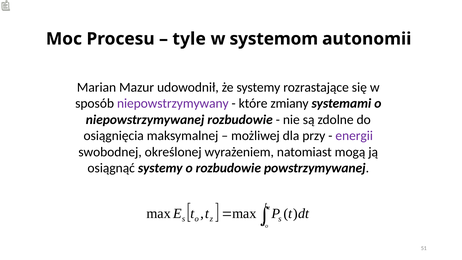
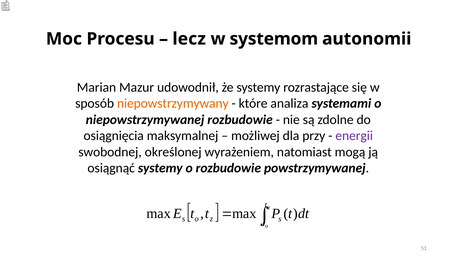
tyle: tyle -> lecz
niepowstrzymywany colour: purple -> orange
zmiany: zmiany -> analiza
